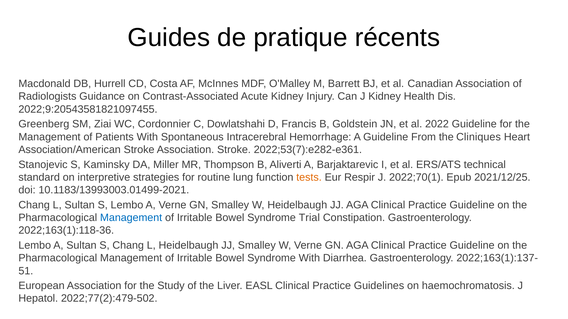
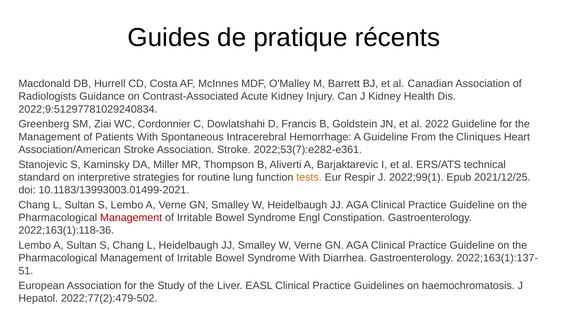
2022;9:20543581821097455: 2022;9:20543581821097455 -> 2022;9:51297781029240834
2022;70(1: 2022;70(1 -> 2022;99(1
Management at (131, 218) colour: blue -> red
Trial: Trial -> Engl
